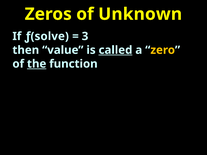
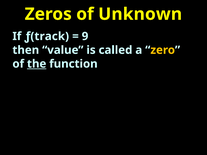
ƒ(solve: ƒ(solve -> ƒ(track
3: 3 -> 9
called underline: present -> none
